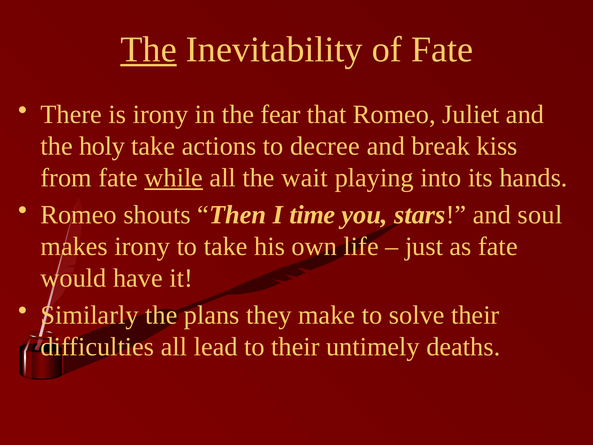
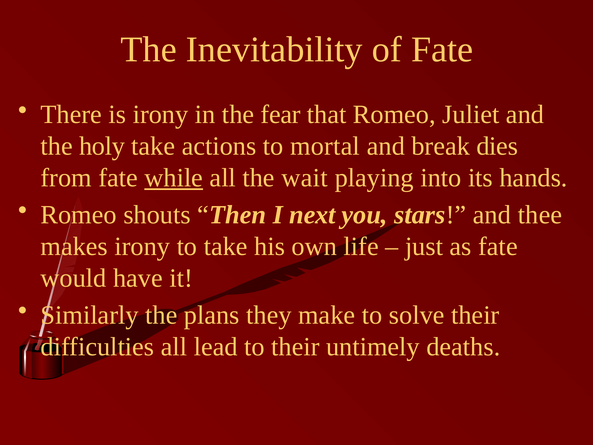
The at (149, 50) underline: present -> none
decree: decree -> mortal
kiss: kiss -> dies
time: time -> next
soul: soul -> thee
